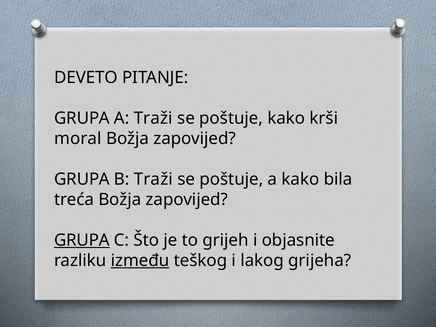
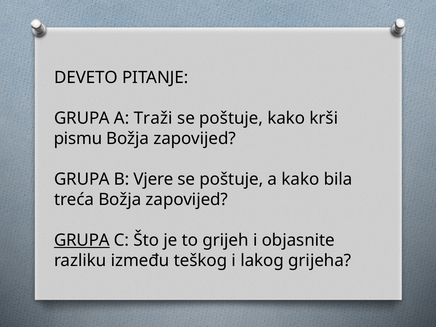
moral: moral -> pismu
B Traži: Traži -> Vjere
između underline: present -> none
